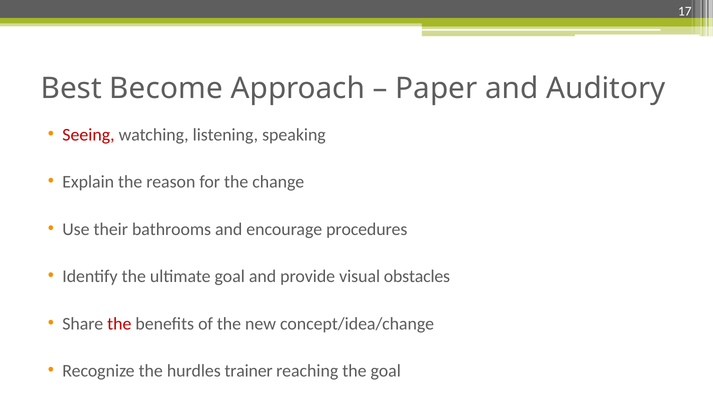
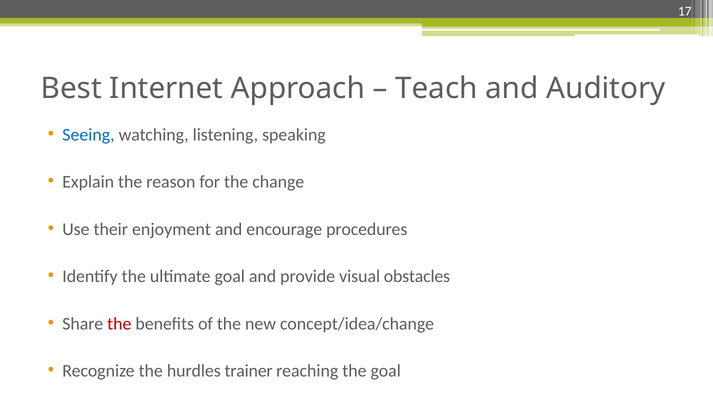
Become: Become -> Internet
Paper: Paper -> Teach
Seeing colour: red -> blue
bathrooms: bathrooms -> enjoyment
